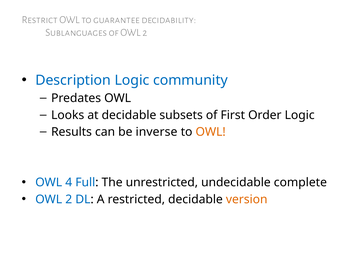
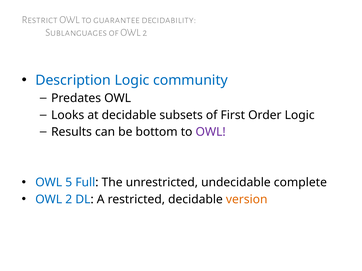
inverse: inverse -> bottom
OWL at (211, 132) colour: orange -> purple
4: 4 -> 5
